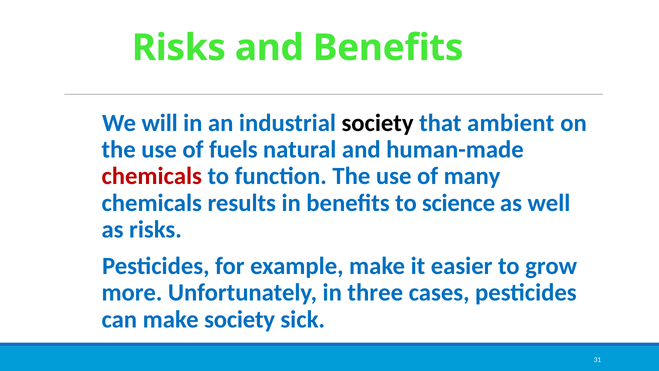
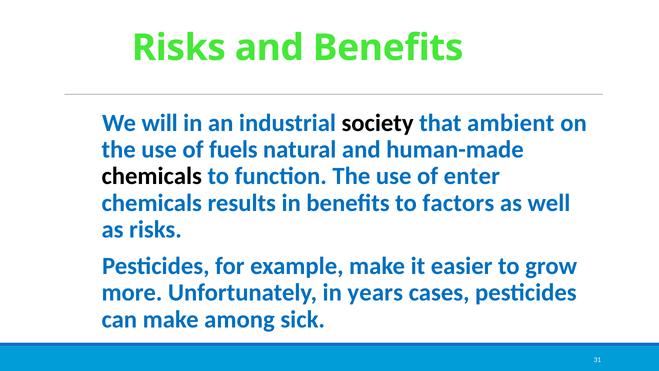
chemicals at (152, 176) colour: red -> black
many: many -> enter
science: science -> factors
three: three -> years
make society: society -> among
